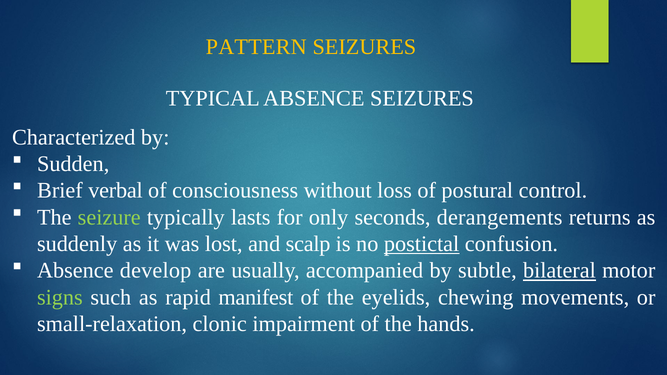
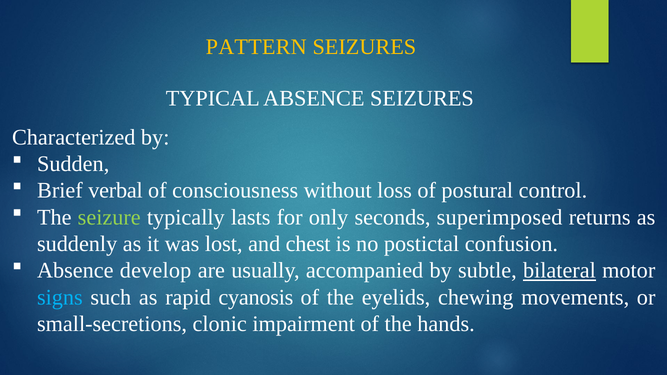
derangements: derangements -> superimposed
scalp: scalp -> chest
postictal underline: present -> none
signs colour: light green -> light blue
manifest: manifest -> cyanosis
small-relaxation: small-relaxation -> small-secretions
